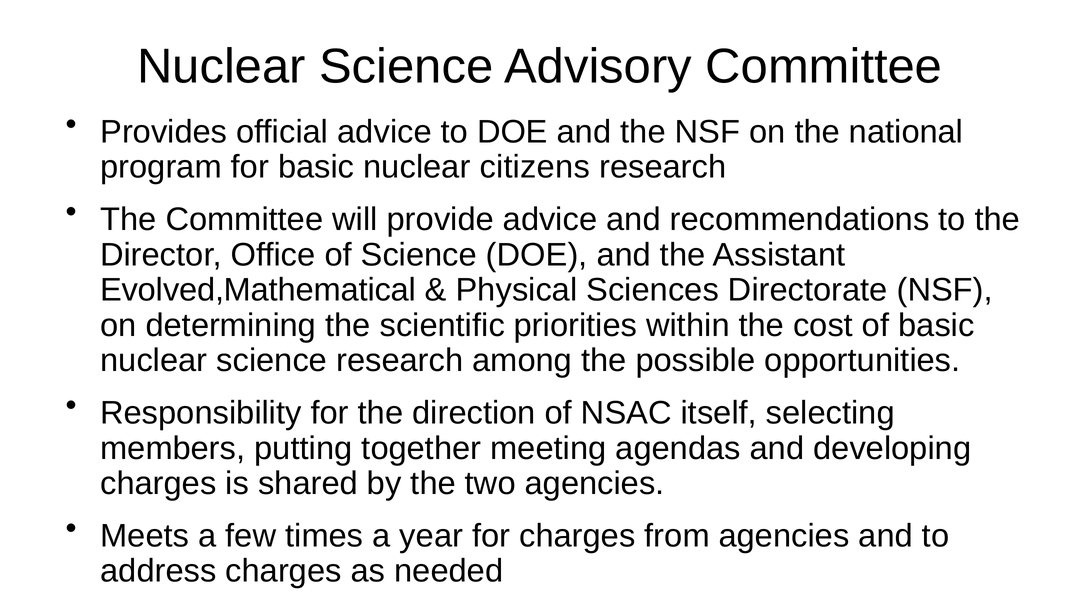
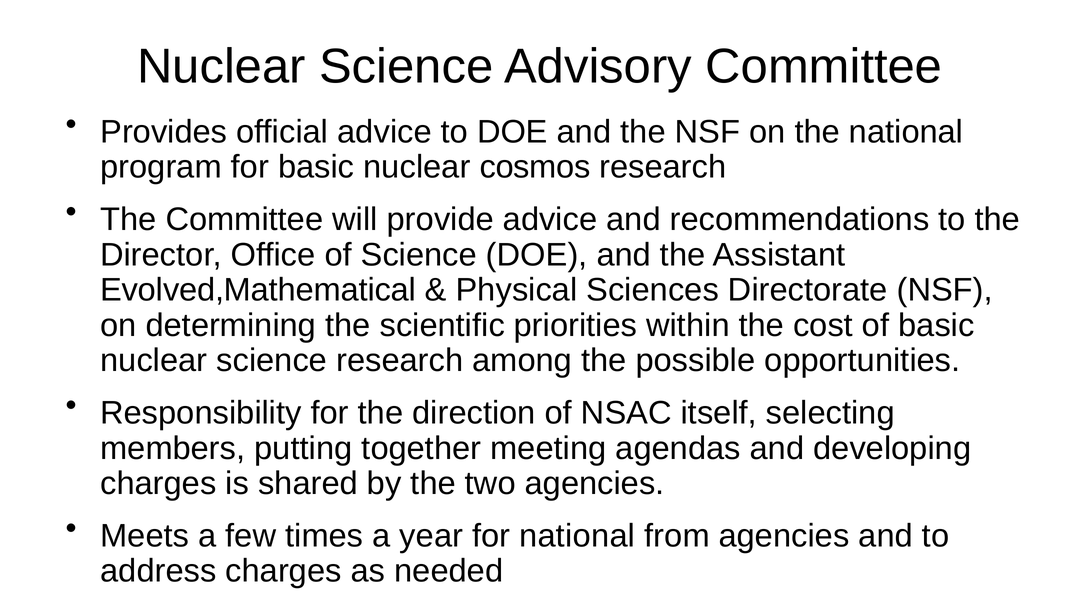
citizens: citizens -> cosmos
for charges: charges -> national
